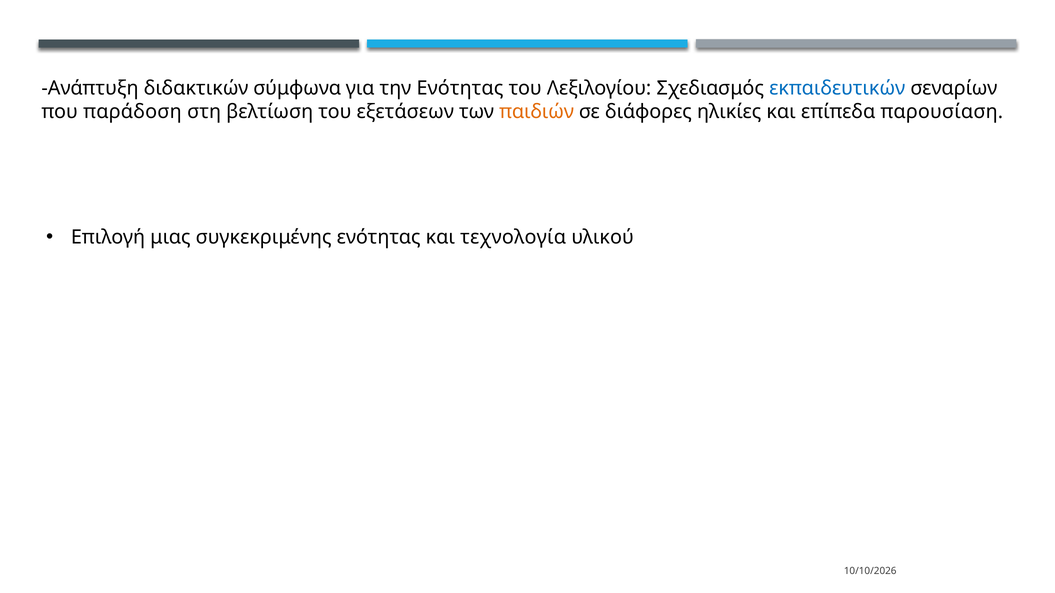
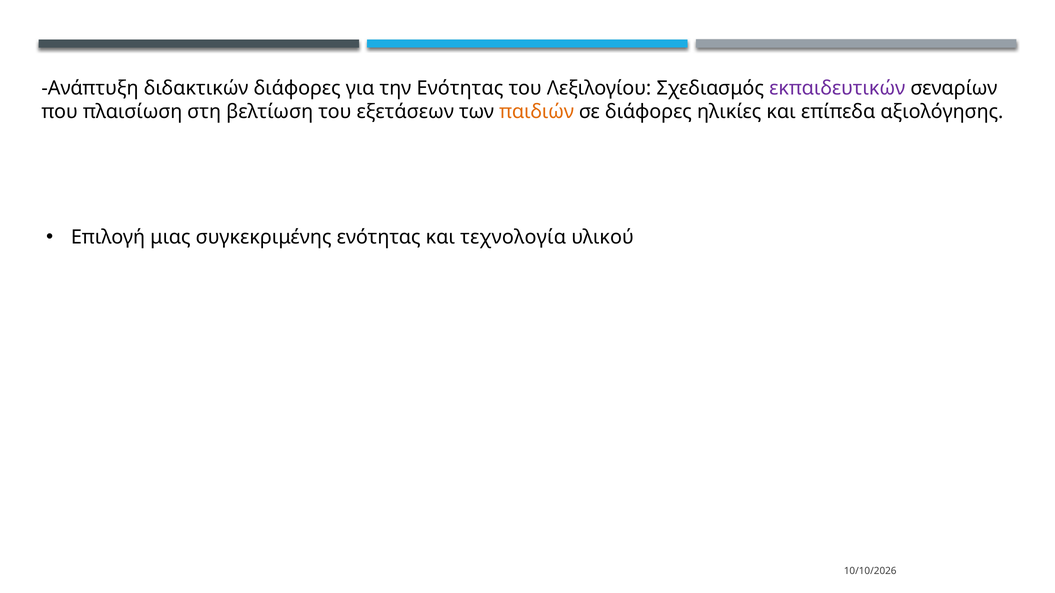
διδακτικών σύμφωνα: σύμφωνα -> διάφορες
εκπαιδευτικών colour: blue -> purple
παράδοση: παράδοση -> πλαισίωση
παρουσίαση: παρουσίαση -> αξιολόγησης
